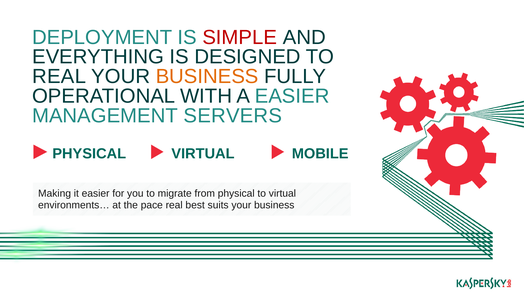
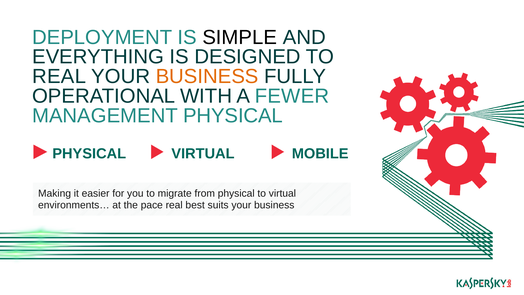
SIMPLE colour: red -> black
A EASIER: EASIER -> FEWER
MANAGEMENT SERVERS: SERVERS -> PHYSICAL
